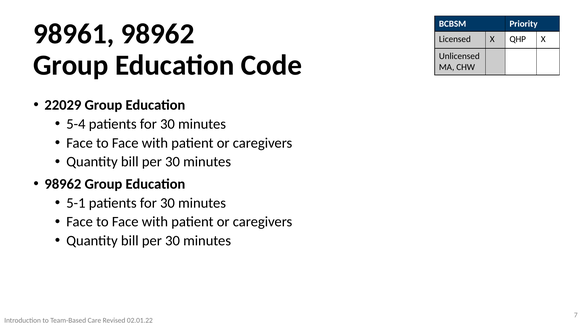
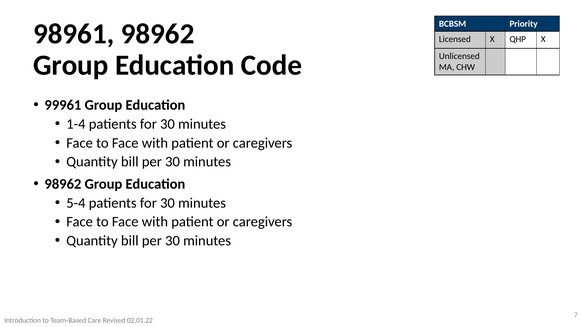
22029: 22029 -> 99961
5-4: 5-4 -> 1-4
5-1: 5-1 -> 5-4
